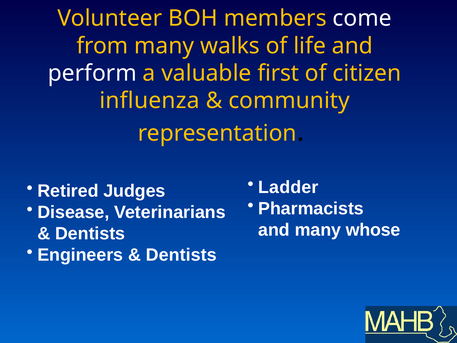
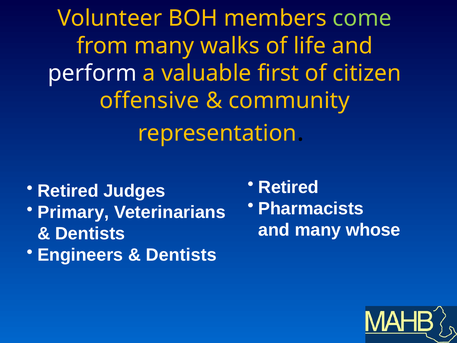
come colour: white -> light green
influenza: influenza -> offensive
Ladder at (288, 187): Ladder -> Retired
Disease: Disease -> Primary
